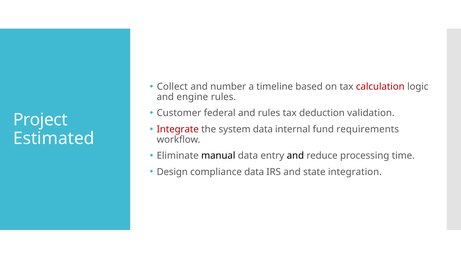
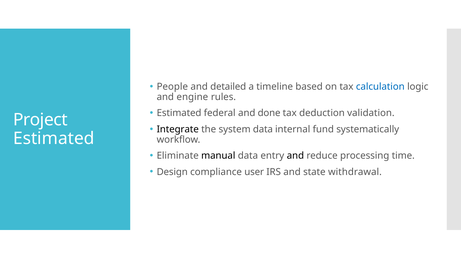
Collect: Collect -> People
number: number -> detailed
calculation colour: red -> blue
Customer at (179, 113): Customer -> Estimated
and rules: rules -> done
Integrate colour: red -> black
requirements: requirements -> systematically
compliance data: data -> user
integration: integration -> withdrawal
